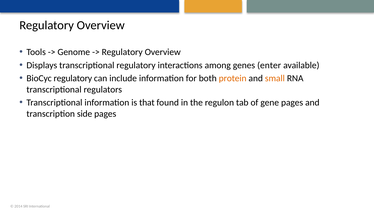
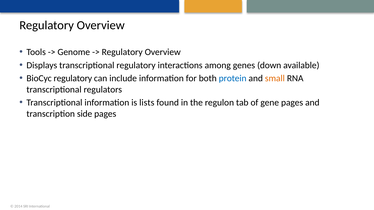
enter: enter -> down
protein colour: orange -> blue
that: that -> lists
